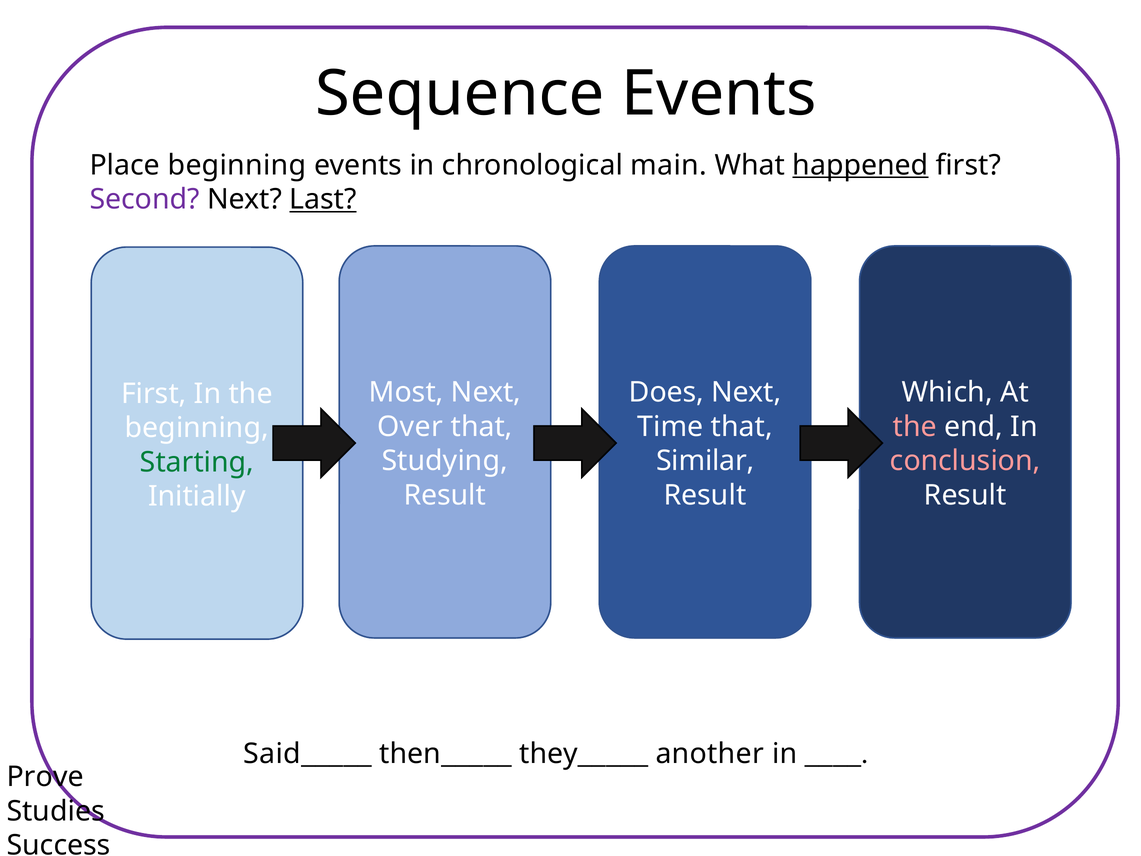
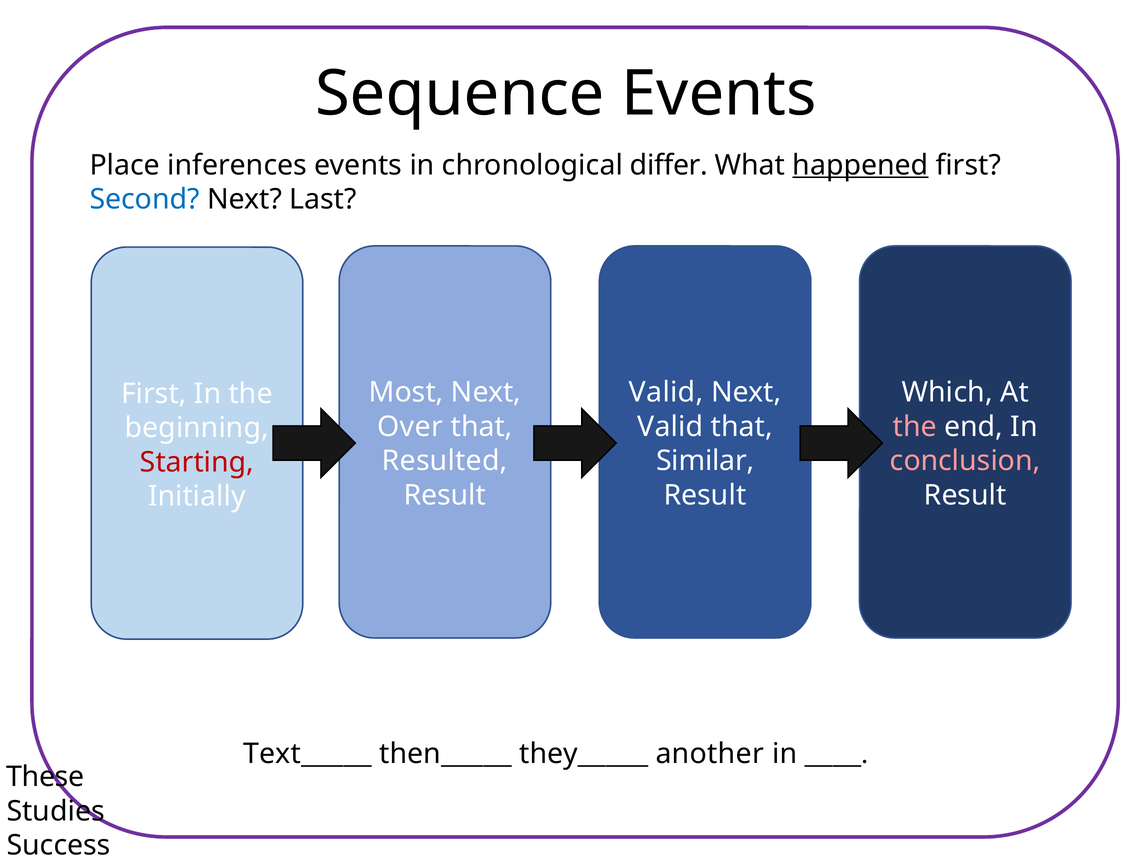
Place beginning: beginning -> inferences
main: main -> differ
Second colour: purple -> blue
Last underline: present -> none
Does at (666, 392): Does -> Valid
Time at (670, 427): Time -> Valid
Studying: Studying -> Resulted
Starting colour: green -> red
Said: Said -> Text
Prove: Prove -> These
